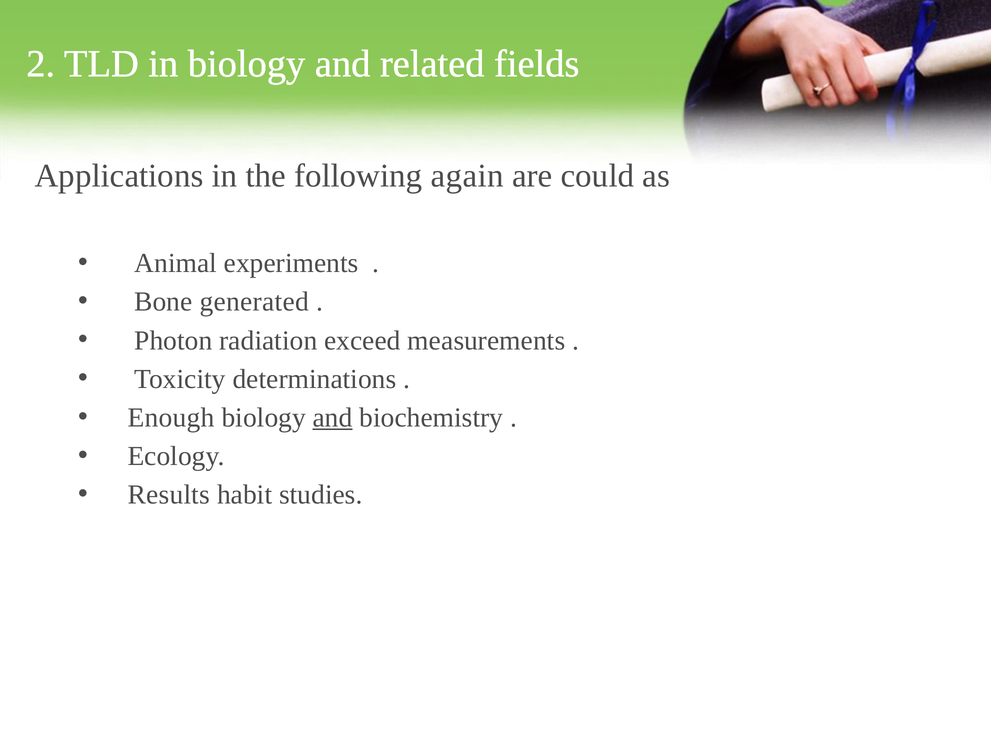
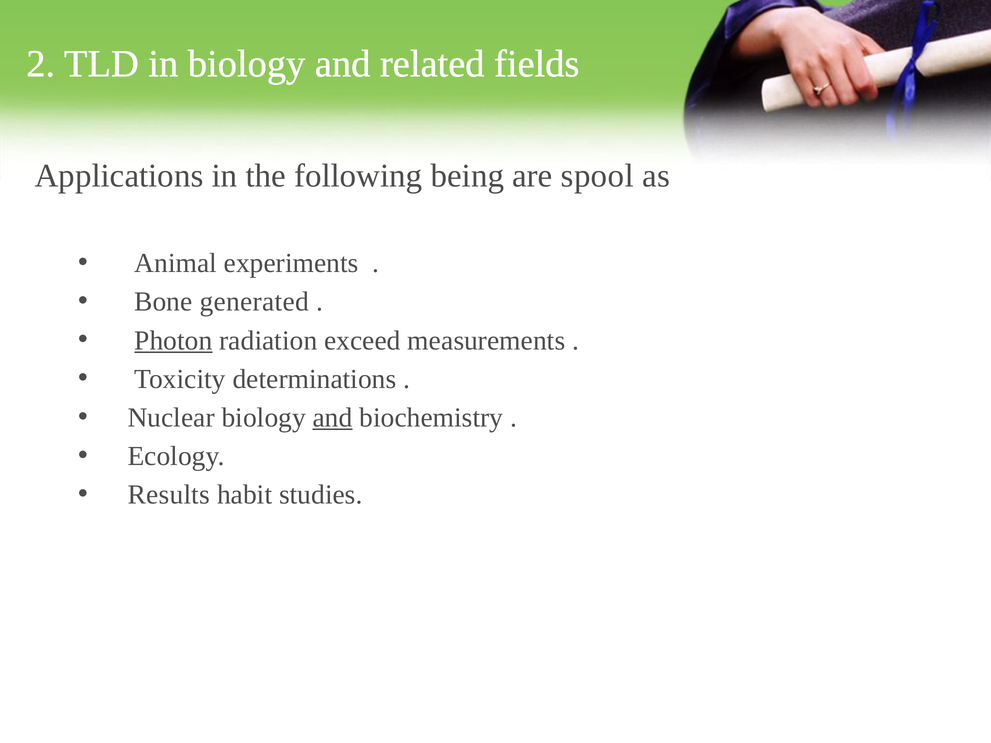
again: again -> being
could: could -> spool
Photon underline: none -> present
Enough: Enough -> Nuclear
